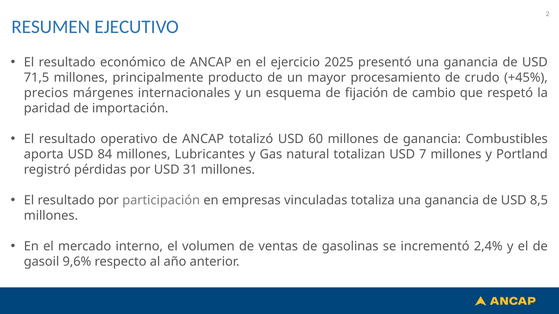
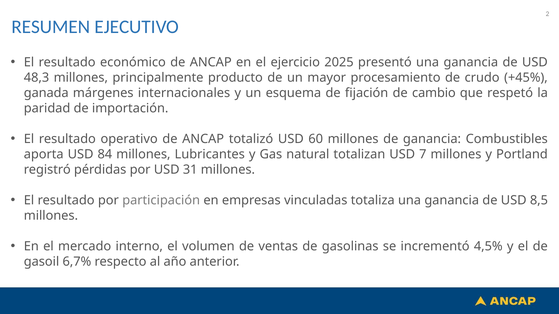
71,5: 71,5 -> 48,3
precios: precios -> ganada
2,4%: 2,4% -> 4,5%
9,6%: 9,6% -> 6,7%
